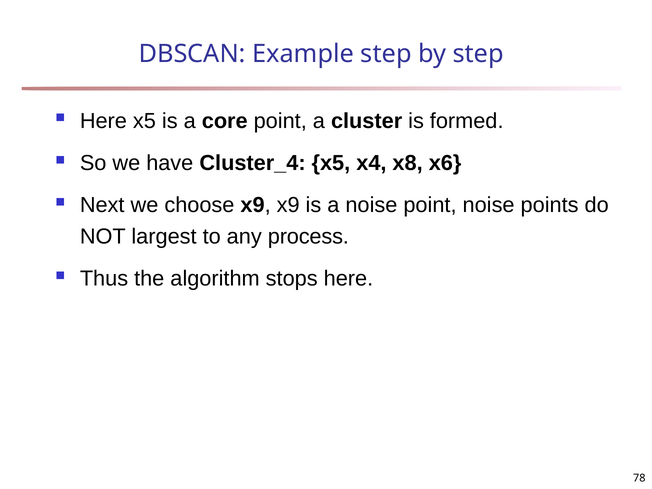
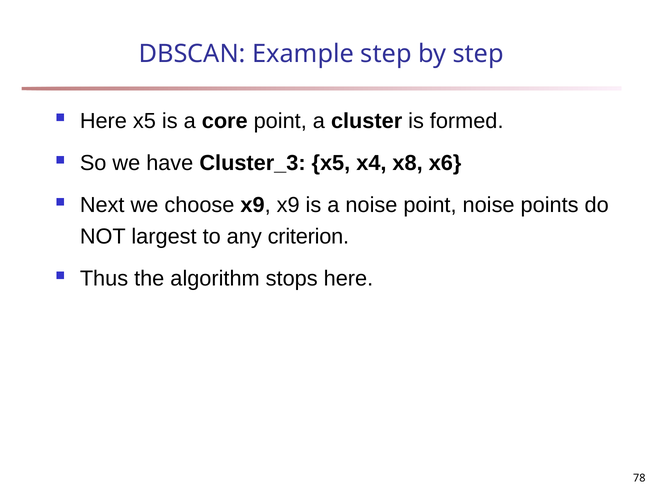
Cluster_4: Cluster_4 -> Cluster_3
process: process -> criterion
